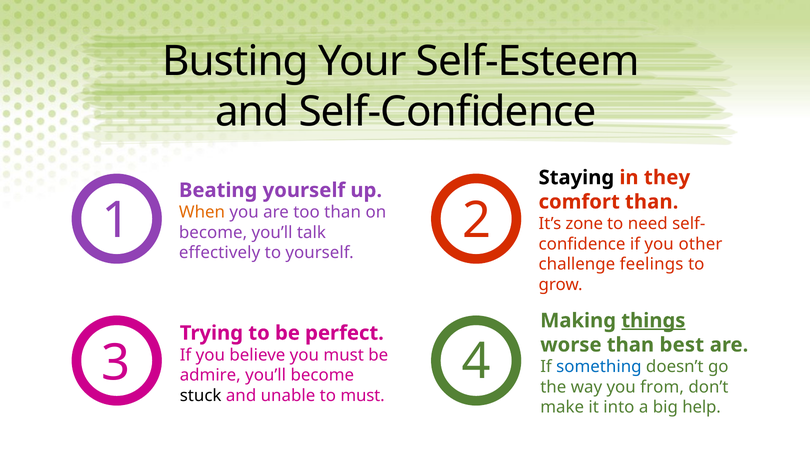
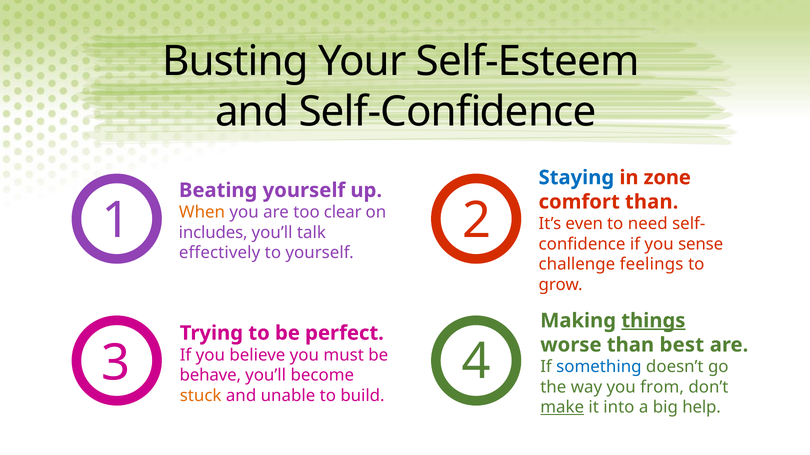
Staying colour: black -> blue
they: they -> zone
too than: than -> clear
zone: zone -> even
become at (213, 233): become -> includes
other: other -> sense
admire: admire -> behave
stuck colour: black -> orange
to must: must -> build
make underline: none -> present
